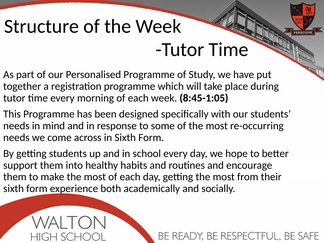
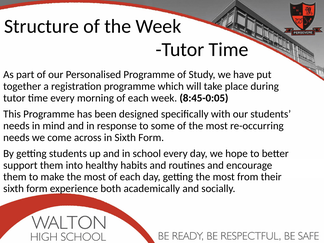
8:45-1:05: 8:45-1:05 -> 8:45-0:05
